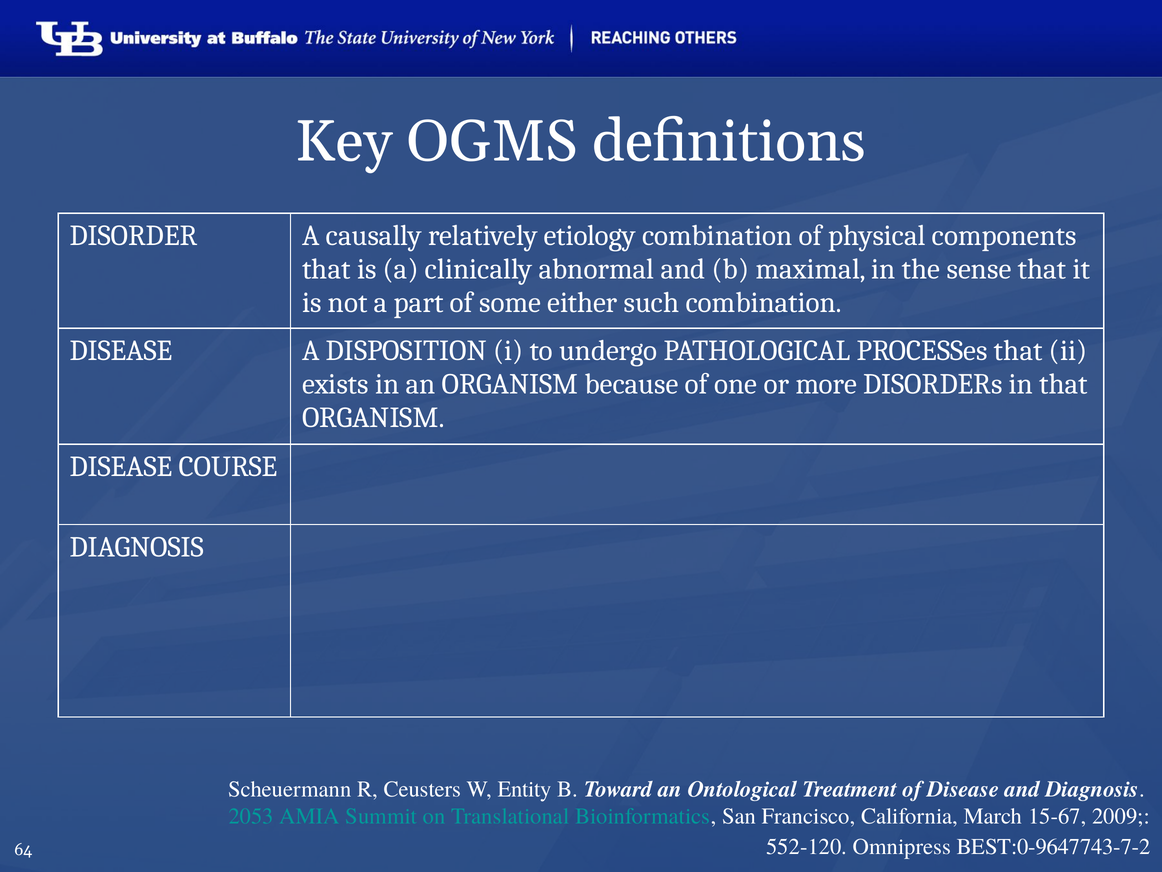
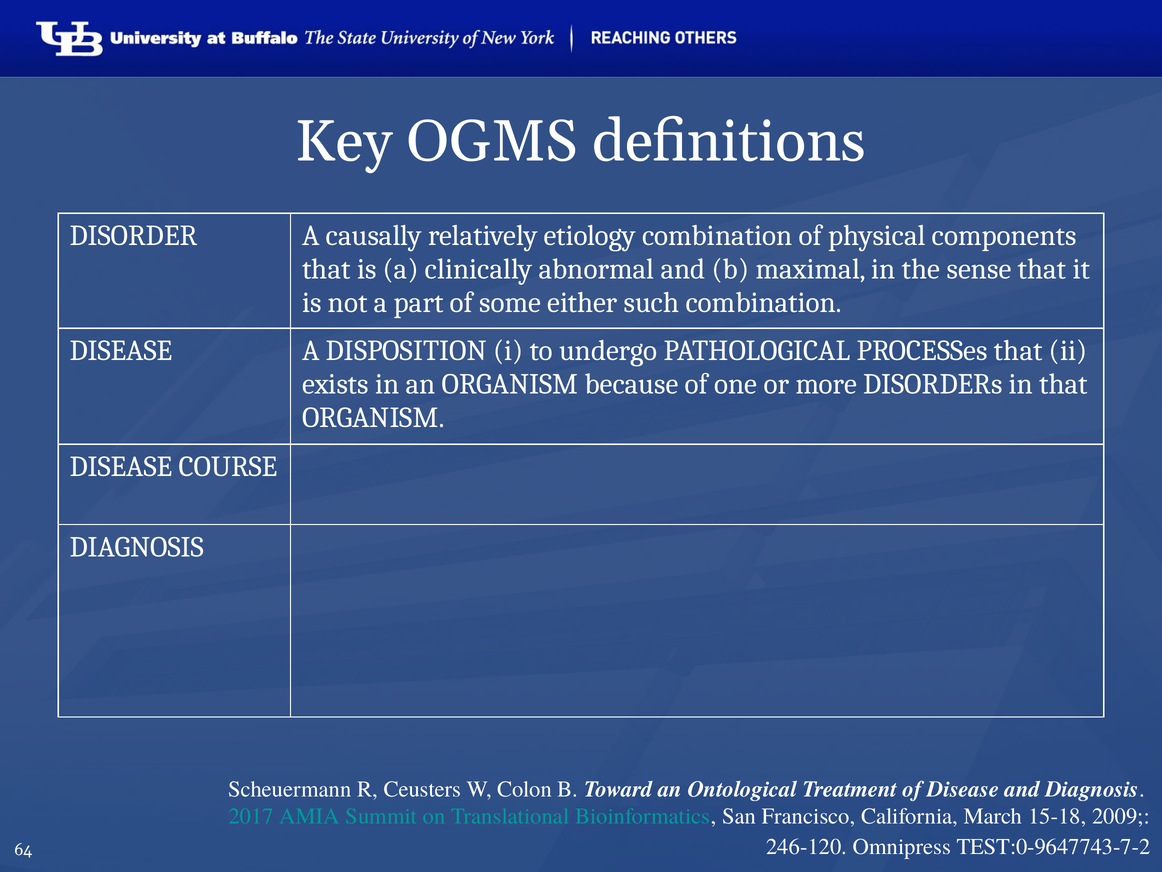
Entity: Entity -> Colon
2053: 2053 -> 2017
15-67: 15-67 -> 15-18
552-120: 552-120 -> 246-120
BEST:0-9647743-7-2: BEST:0-9647743-7-2 -> TEST:0-9647743-7-2
